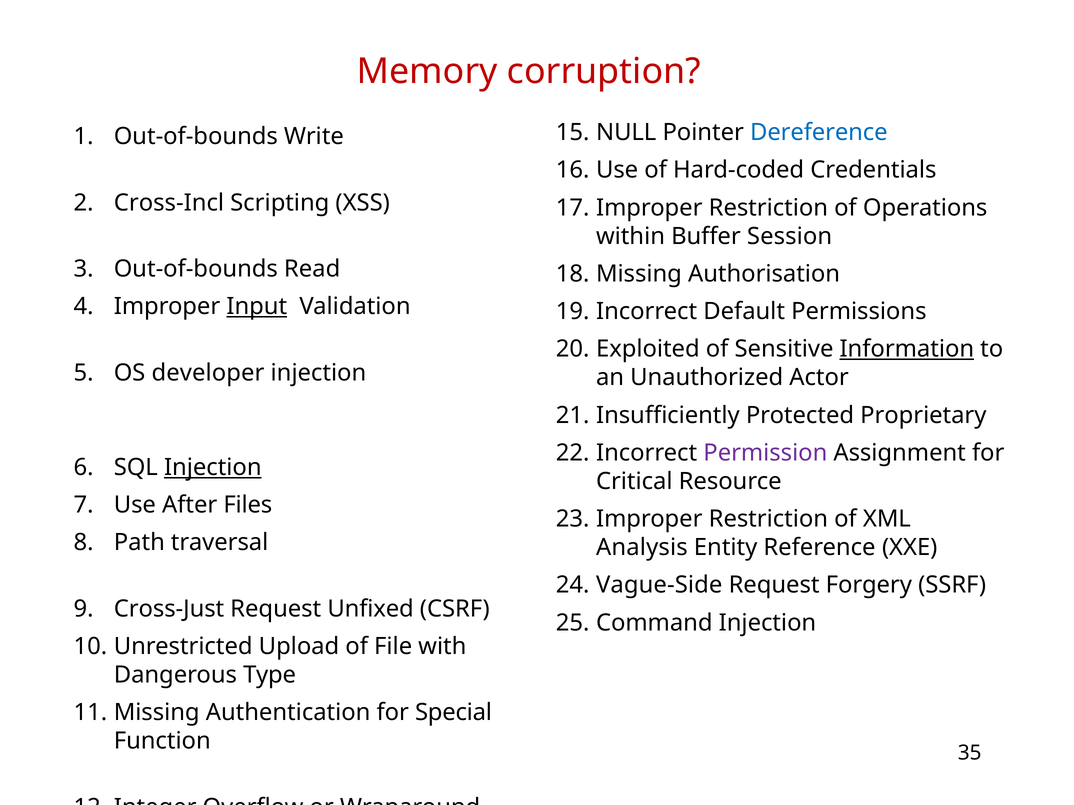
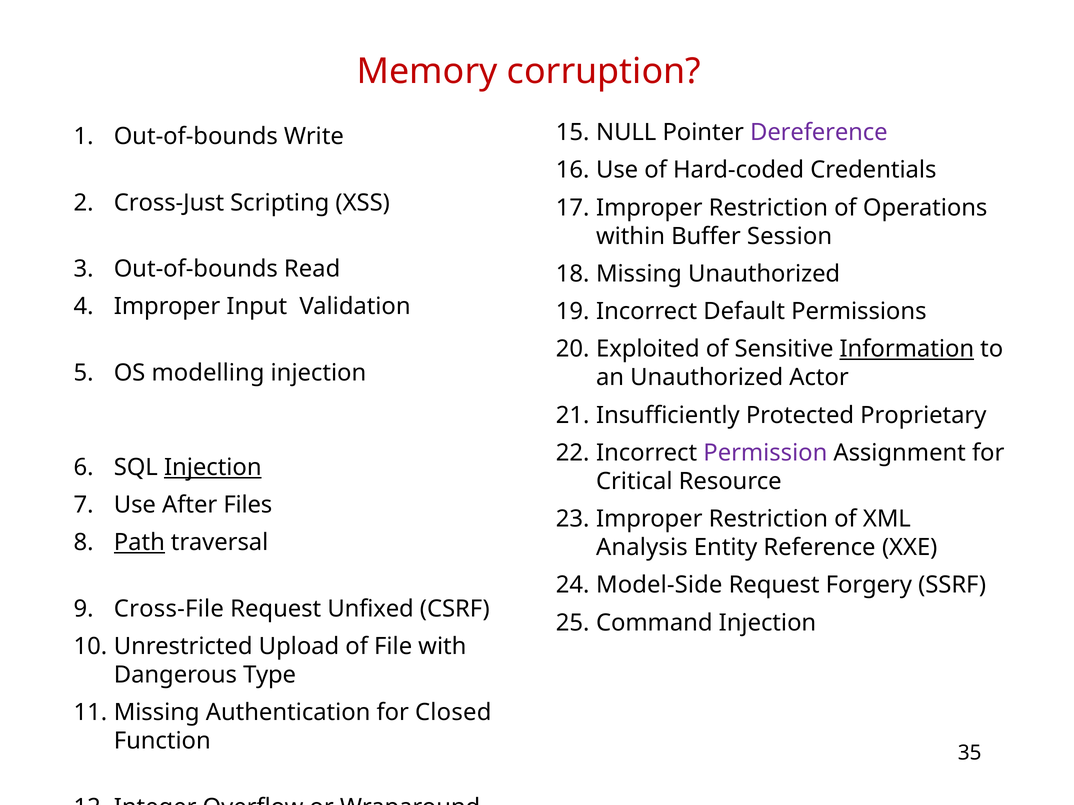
Dereference colour: blue -> purple
Cross-Incl: Cross-Incl -> Cross-Just
Missing Authorisation: Authorisation -> Unauthorized
Input underline: present -> none
developer: developer -> modelling
Path underline: none -> present
Vague-Side: Vague-Side -> Model-Side
Cross-Just: Cross-Just -> Cross-File
Special: Special -> Closed
